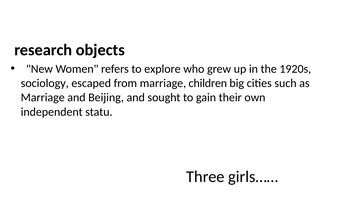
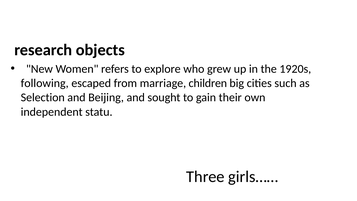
sociology: sociology -> following
Marriage at (43, 97): Marriage -> Selection
